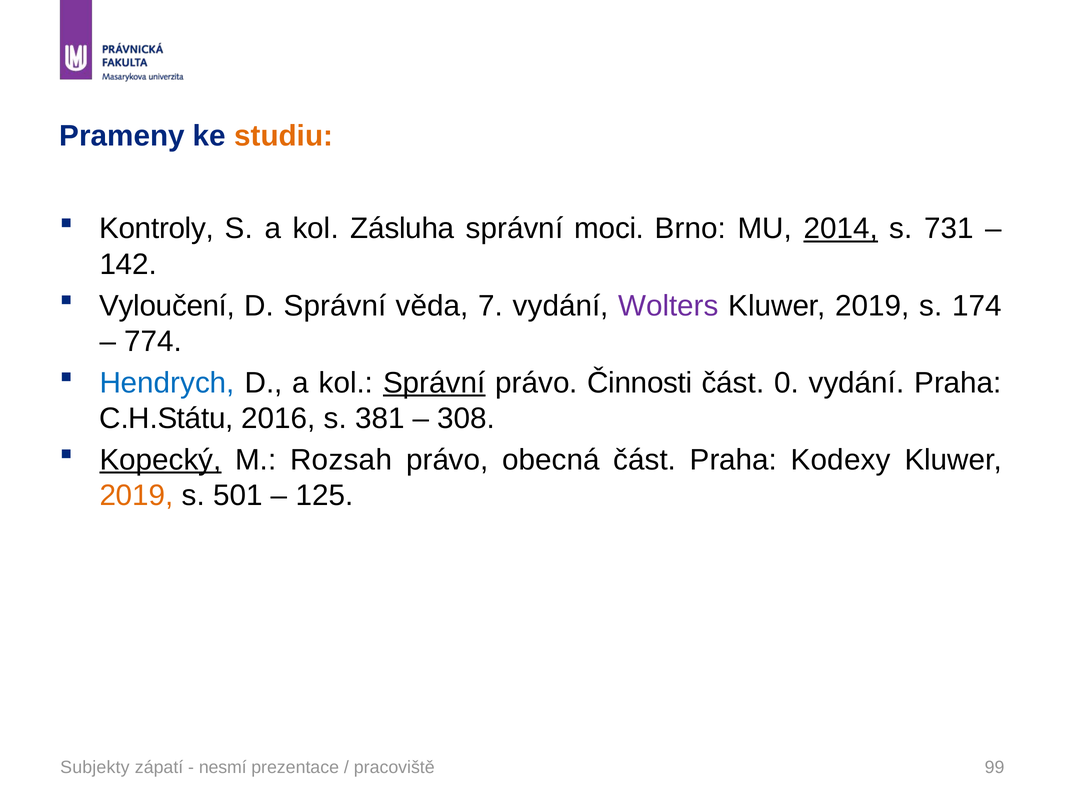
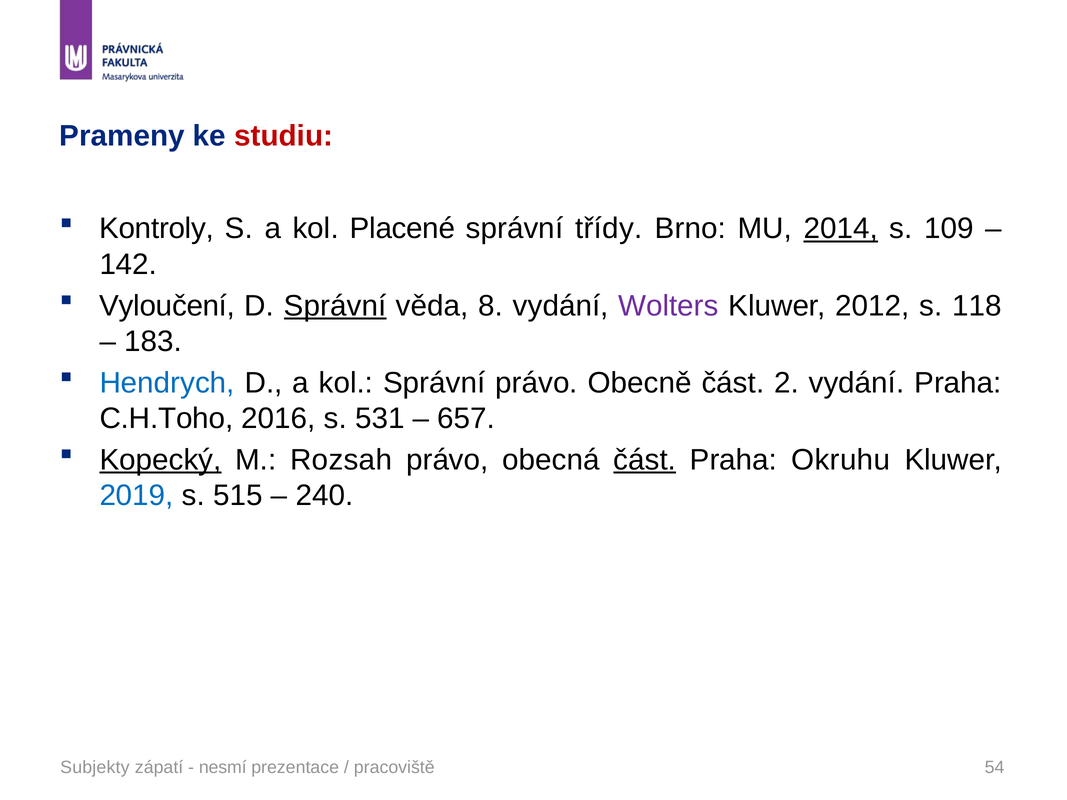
studiu colour: orange -> red
Zásluha: Zásluha -> Placené
moci: moci -> třídy
731: 731 -> 109
Správní at (335, 306) underline: none -> present
7: 7 -> 8
2019 at (872, 306): 2019 -> 2012
174: 174 -> 118
774: 774 -> 183
Správní at (434, 383) underline: present -> none
Činnosti: Činnosti -> Obecně
0: 0 -> 2
C.H.Státu: C.H.Státu -> C.H.Toho
381: 381 -> 531
308: 308 -> 657
část at (645, 460) underline: none -> present
Kodexy: Kodexy -> Okruhu
2019 at (137, 496) colour: orange -> blue
501: 501 -> 515
125: 125 -> 240
99: 99 -> 54
